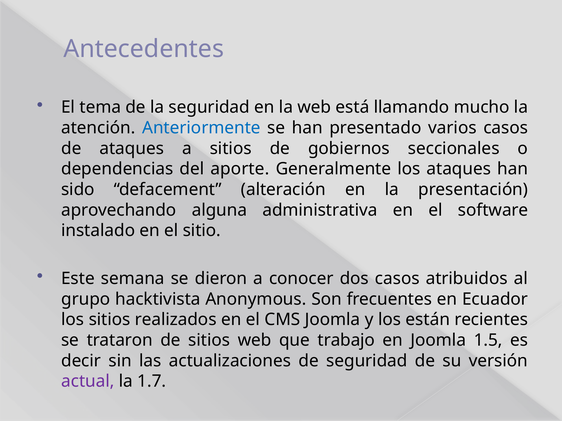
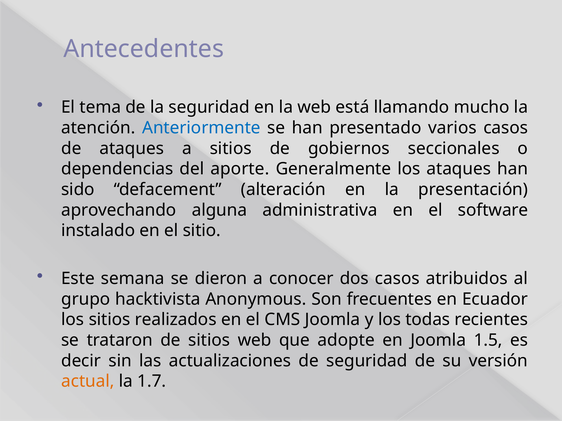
están: están -> todas
trabajo: trabajo -> adopte
actual colour: purple -> orange
